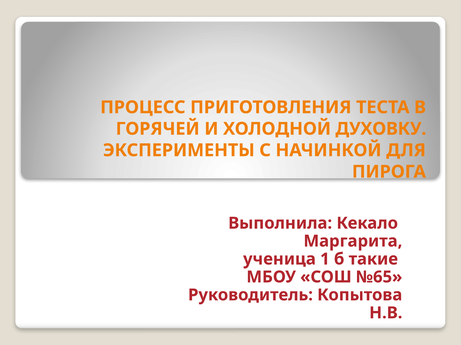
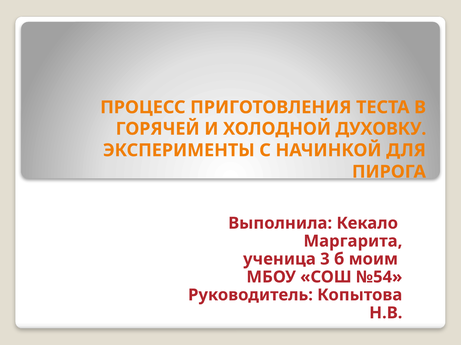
1: 1 -> 3
такие: такие -> моим
№65: №65 -> №54
